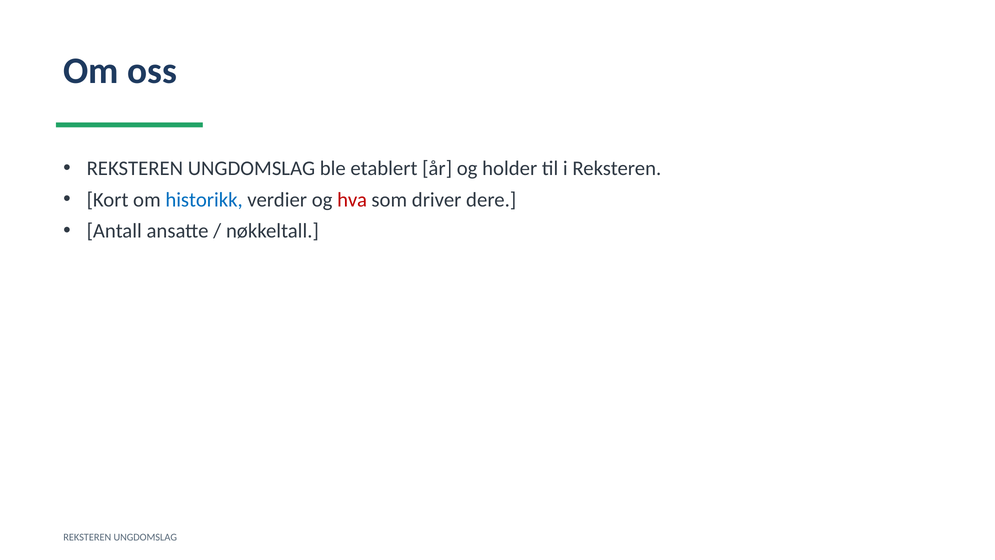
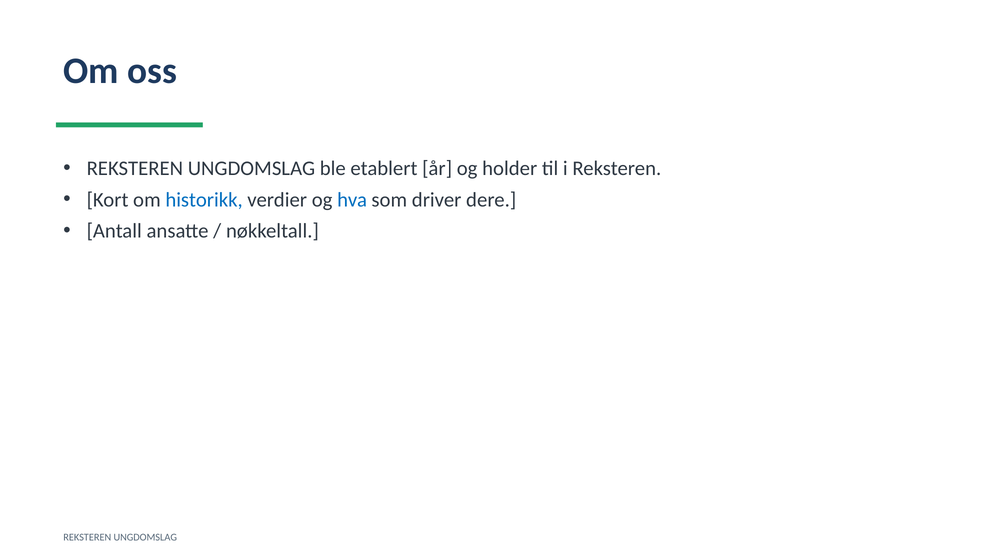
hva colour: red -> blue
